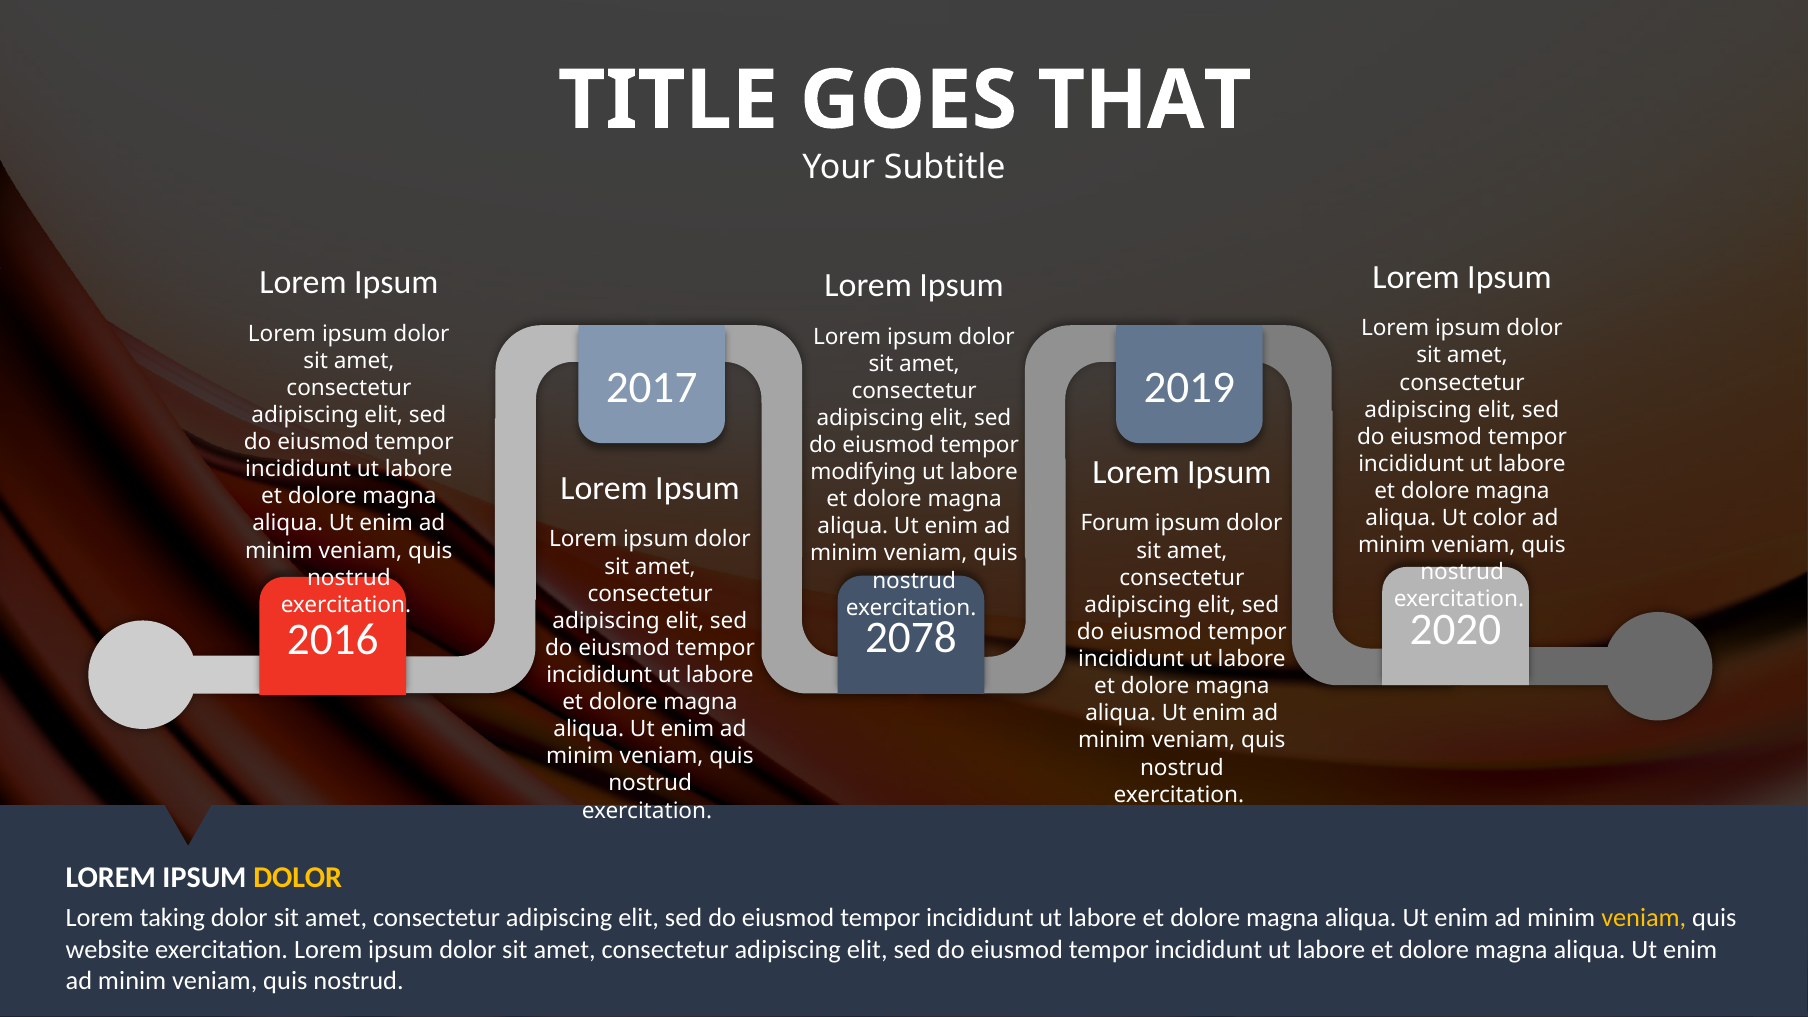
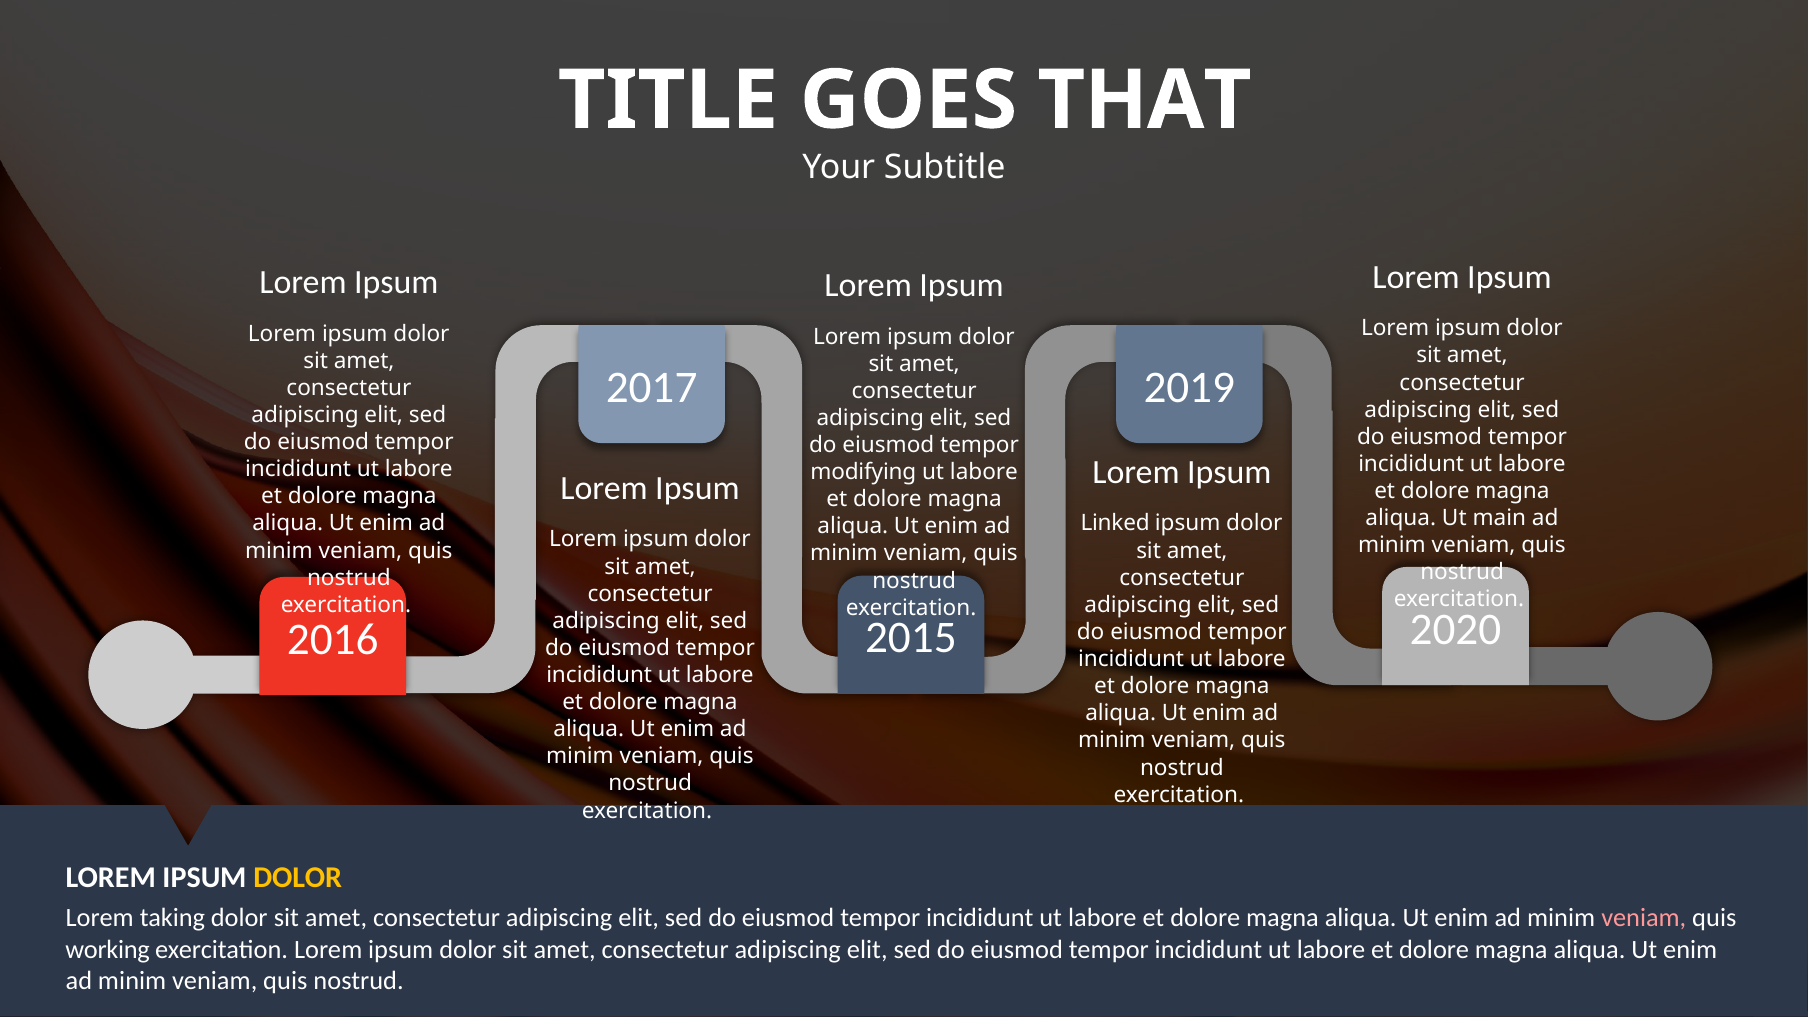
color: color -> main
Forum: Forum -> Linked
2078: 2078 -> 2015
veniam at (1644, 918) colour: yellow -> pink
website: website -> working
